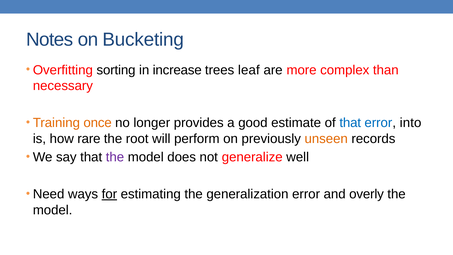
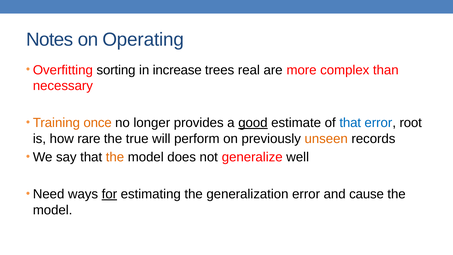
Bucketing: Bucketing -> Operating
leaf: leaf -> real
good underline: none -> present
into: into -> root
root: root -> true
the at (115, 157) colour: purple -> orange
overly: overly -> cause
